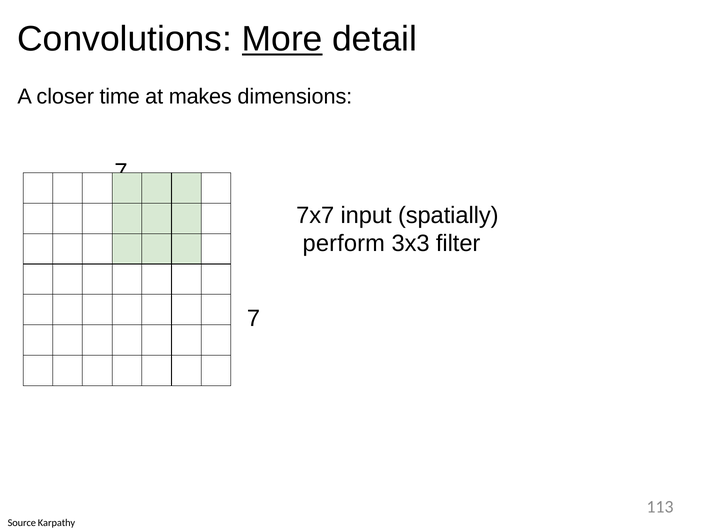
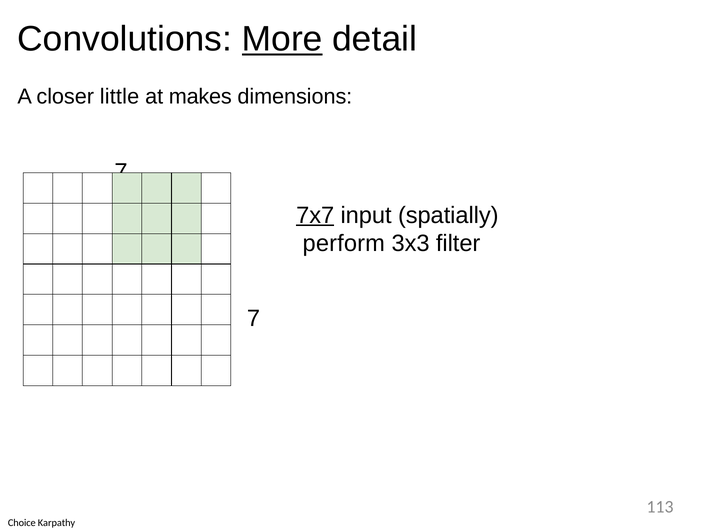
time: time -> little
7x7 underline: none -> present
Source: Source -> Choice
